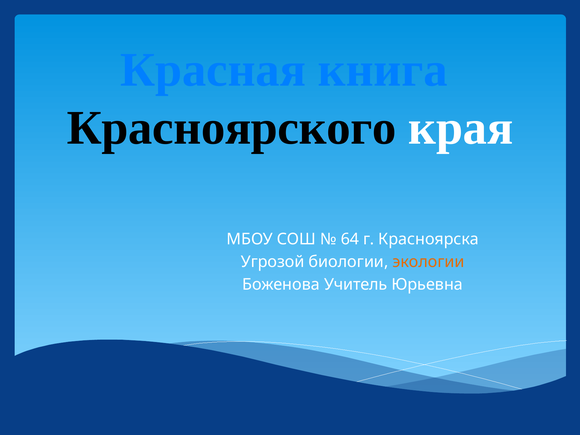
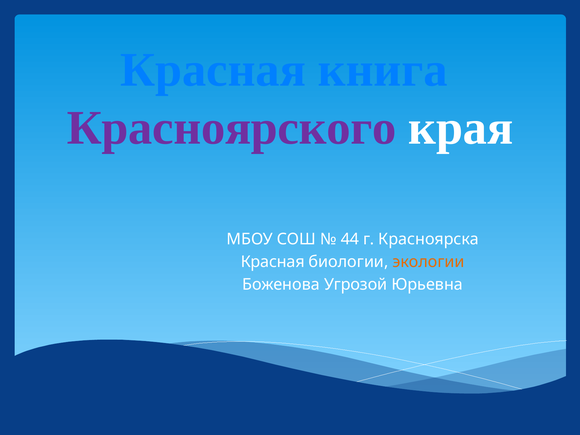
Красноярского colour: black -> purple
64: 64 -> 44
Угрозой at (273, 262): Угрозой -> Красная
Учитель: Учитель -> Угрозой
